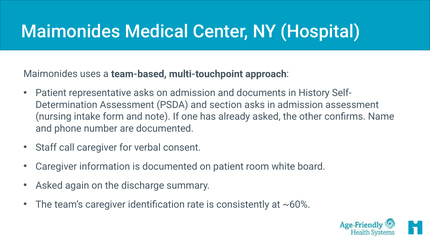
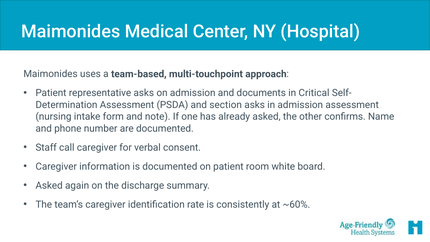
History: History -> Critical
